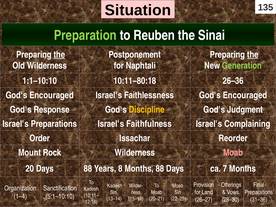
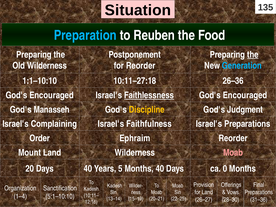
Preparation colour: light green -> light blue
Sinai: Sinai -> Food
the at (59, 55) underline: present -> none
for Naphtali: Naphtali -> Reorder
Generation colour: light green -> light blue
10:11–80:18: 10:11–80:18 -> 10:11–27:18
Faithlessness underline: none -> present
Response: Response -> Manasseh
Israel's Preparations: Preparations -> Complaining
Israel's Complaining: Complaining -> Preparations
Issachar: Issachar -> Ephraim
Mount Rock: Rock -> Land
Days 88: 88 -> 40
8: 8 -> 5
Months 88: 88 -> 40
7: 7 -> 0
